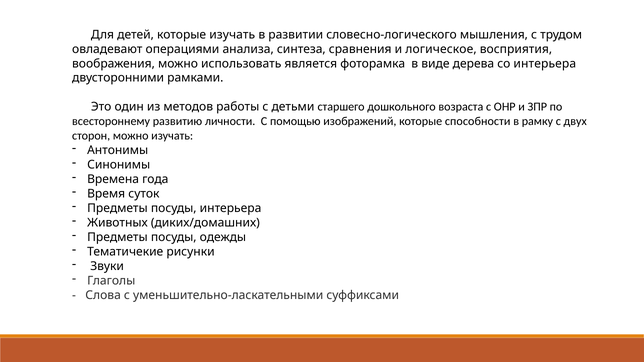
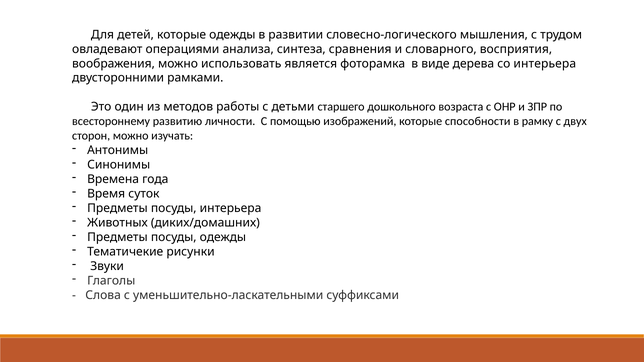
которые изучать: изучать -> одежды
логическое: логическое -> словарного
